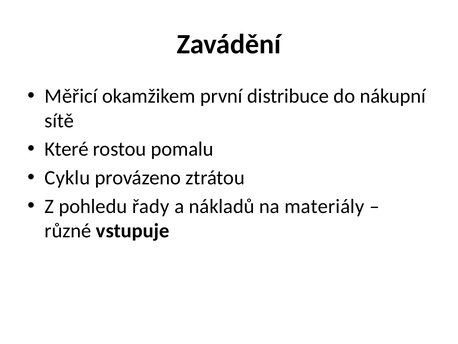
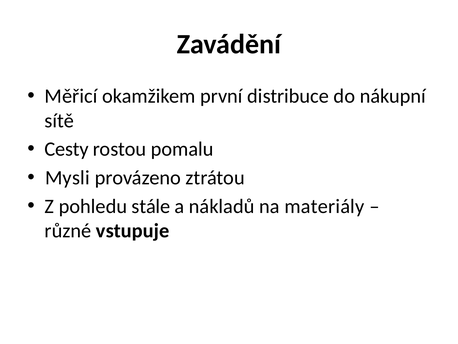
Které: Které -> Cesty
Cyklu: Cyklu -> Mysli
řady: řady -> stále
